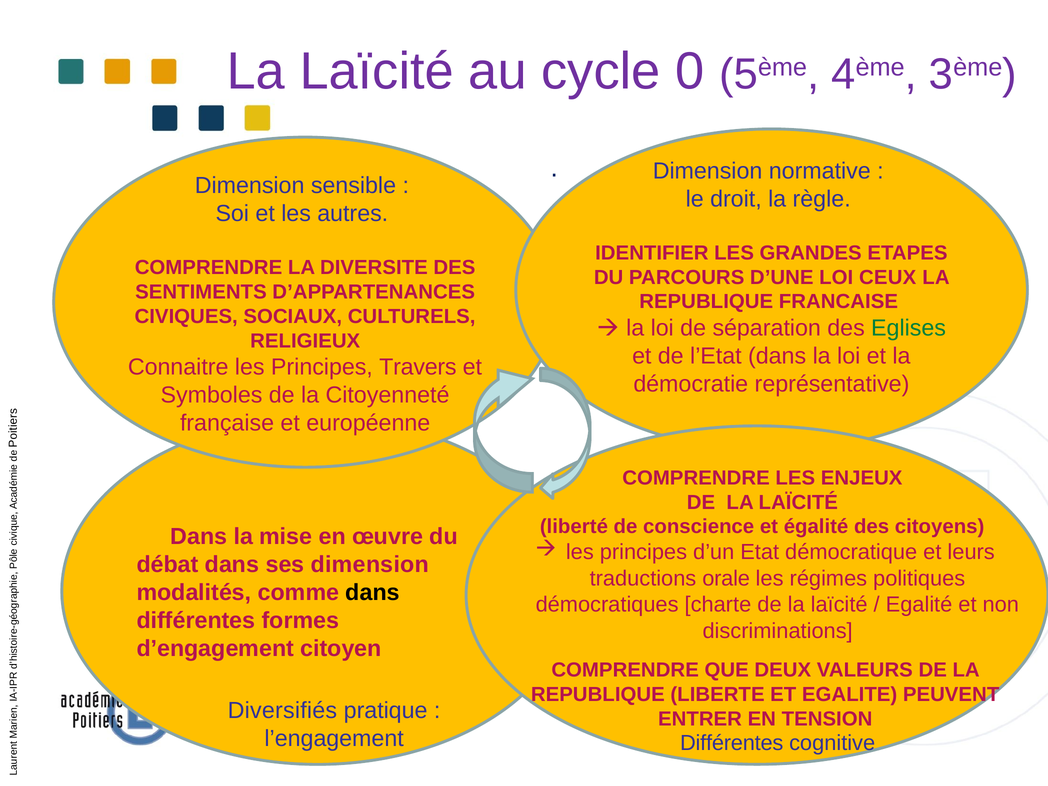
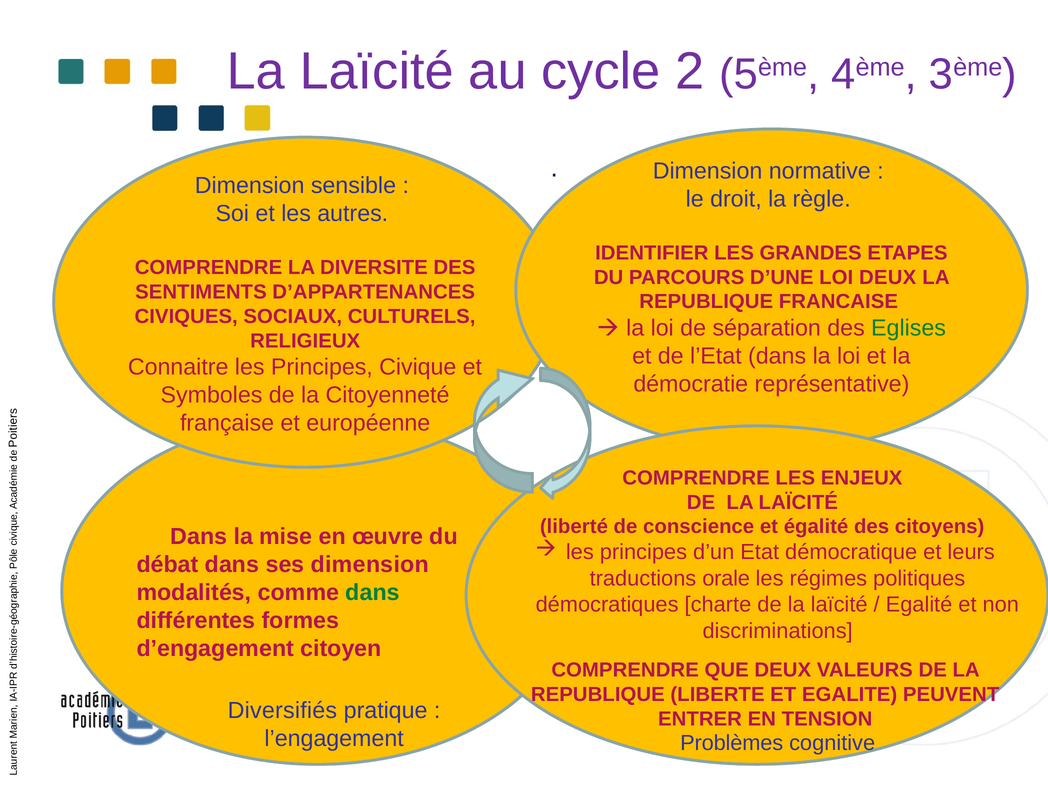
0: 0 -> 2
LOI CEUX: CEUX -> DEUX
Travers: Travers -> Civique
dans at (373, 593) colour: black -> green
l’engagement Différentes: Différentes -> Problèmes
